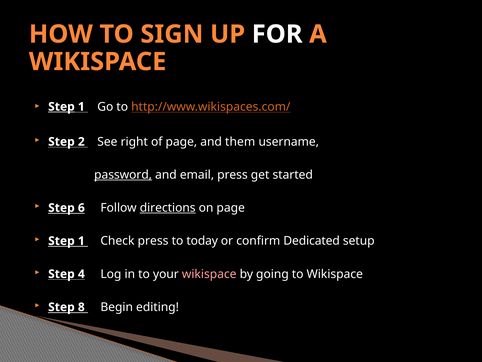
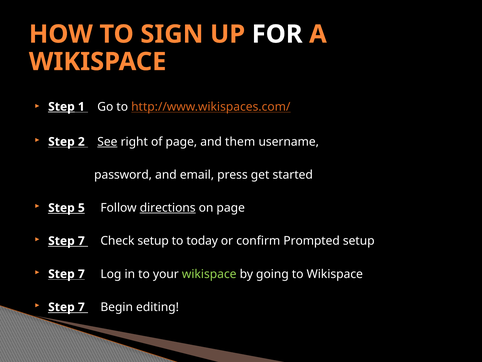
See underline: none -> present
password underline: present -> none
6: 6 -> 5
1 at (81, 241): 1 -> 7
Check press: press -> setup
Dedicated: Dedicated -> Prompted
4 at (81, 274): 4 -> 7
wikispace at (209, 274) colour: pink -> light green
8 at (81, 307): 8 -> 7
